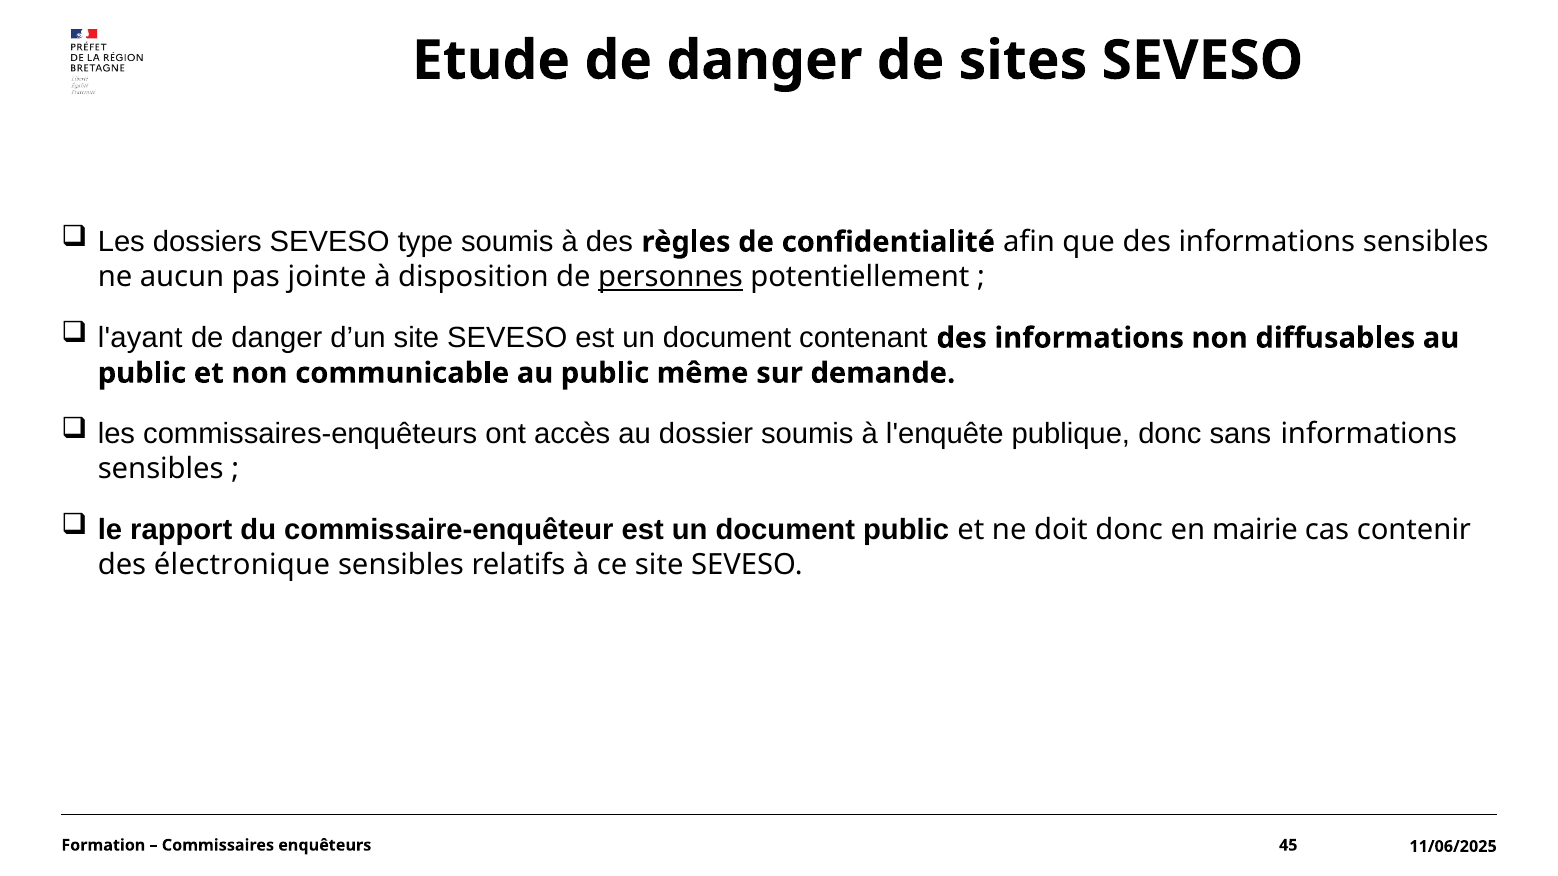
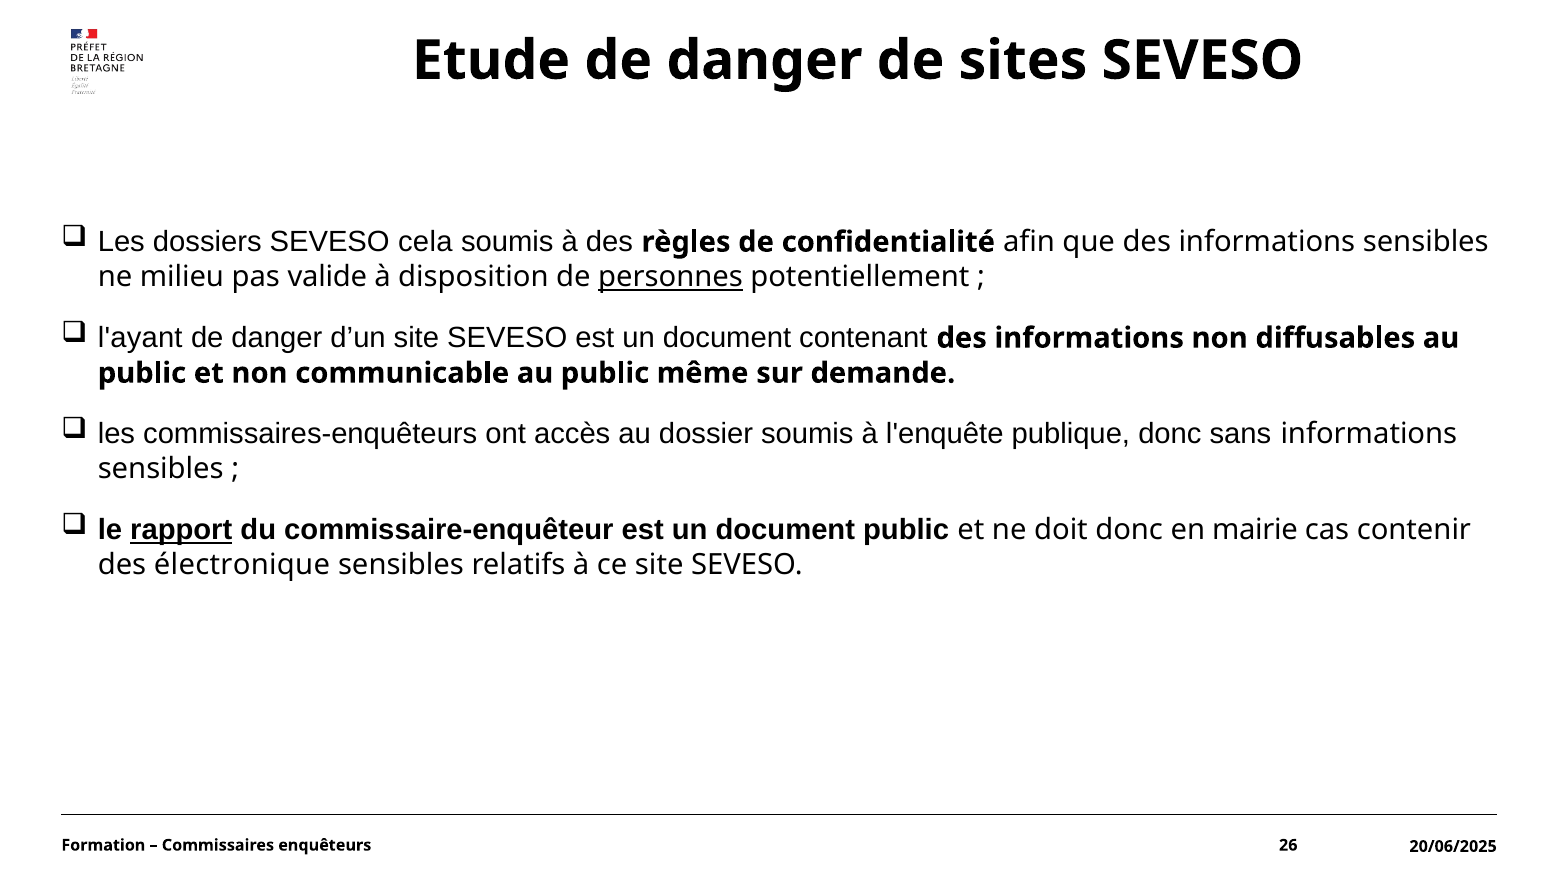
type: type -> cela
aucun: aucun -> milieu
jointe: jointe -> valide
rapport underline: none -> present
45: 45 -> 26
11/06/2025: 11/06/2025 -> 20/06/2025
